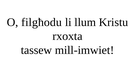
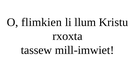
filgħodu: filgħodu -> flimkien
